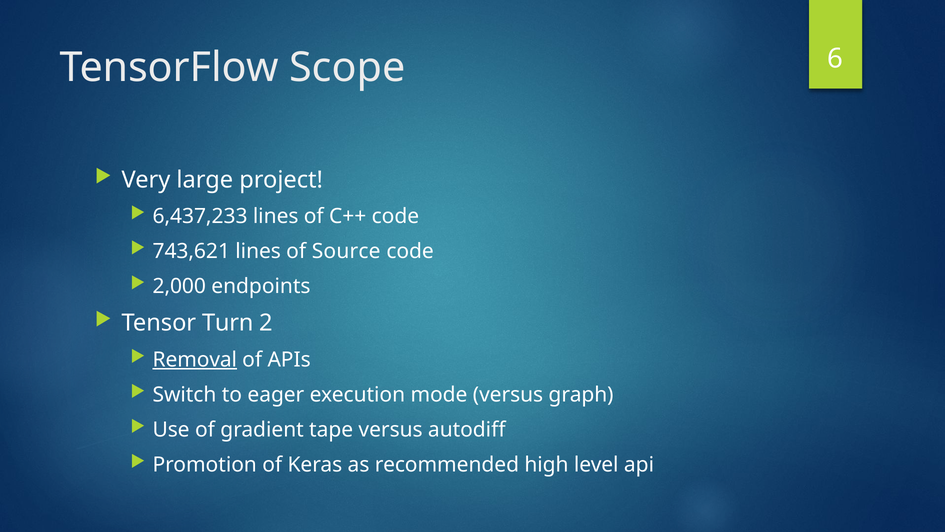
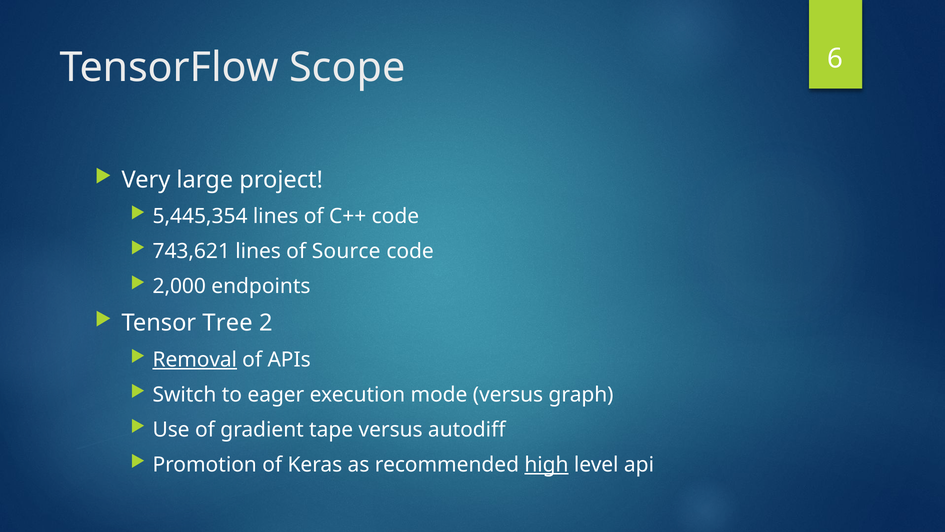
6,437,233: 6,437,233 -> 5,445,354
Turn: Turn -> Tree
high underline: none -> present
